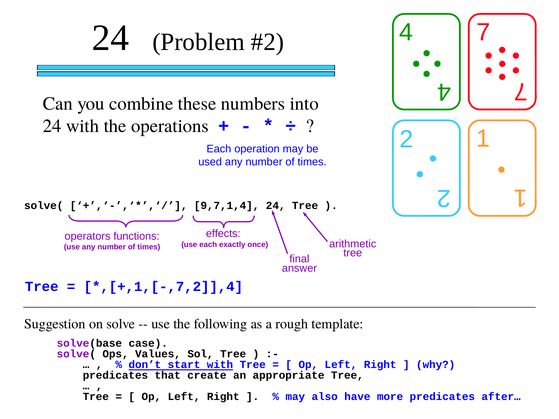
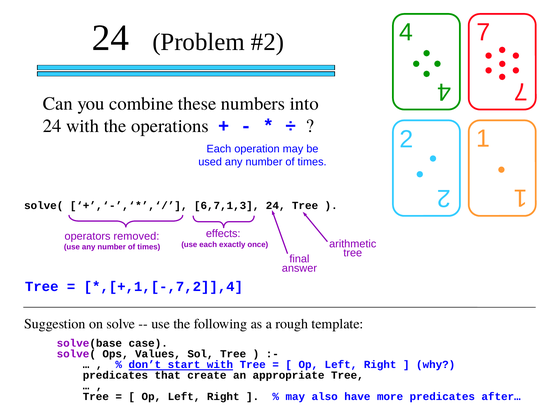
9,7,1,4: 9,7,1,4 -> 6,7,1,3
functions: functions -> removed
